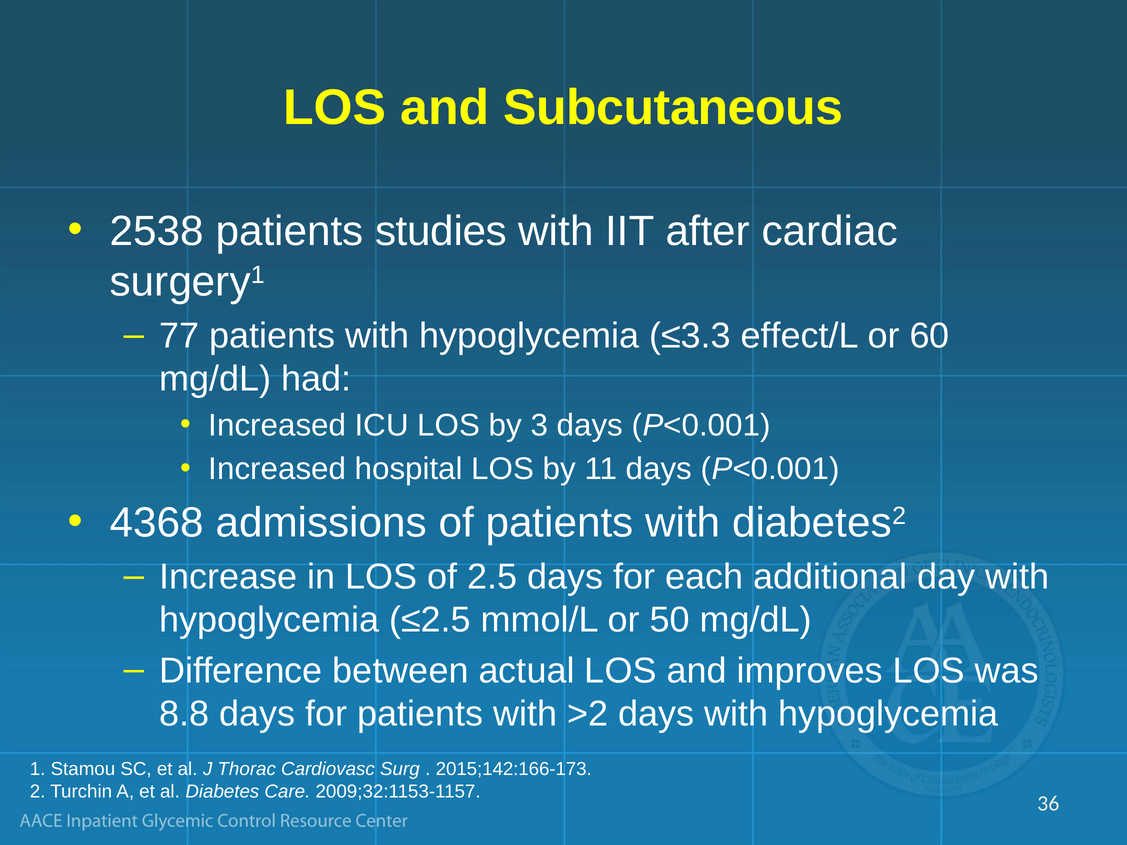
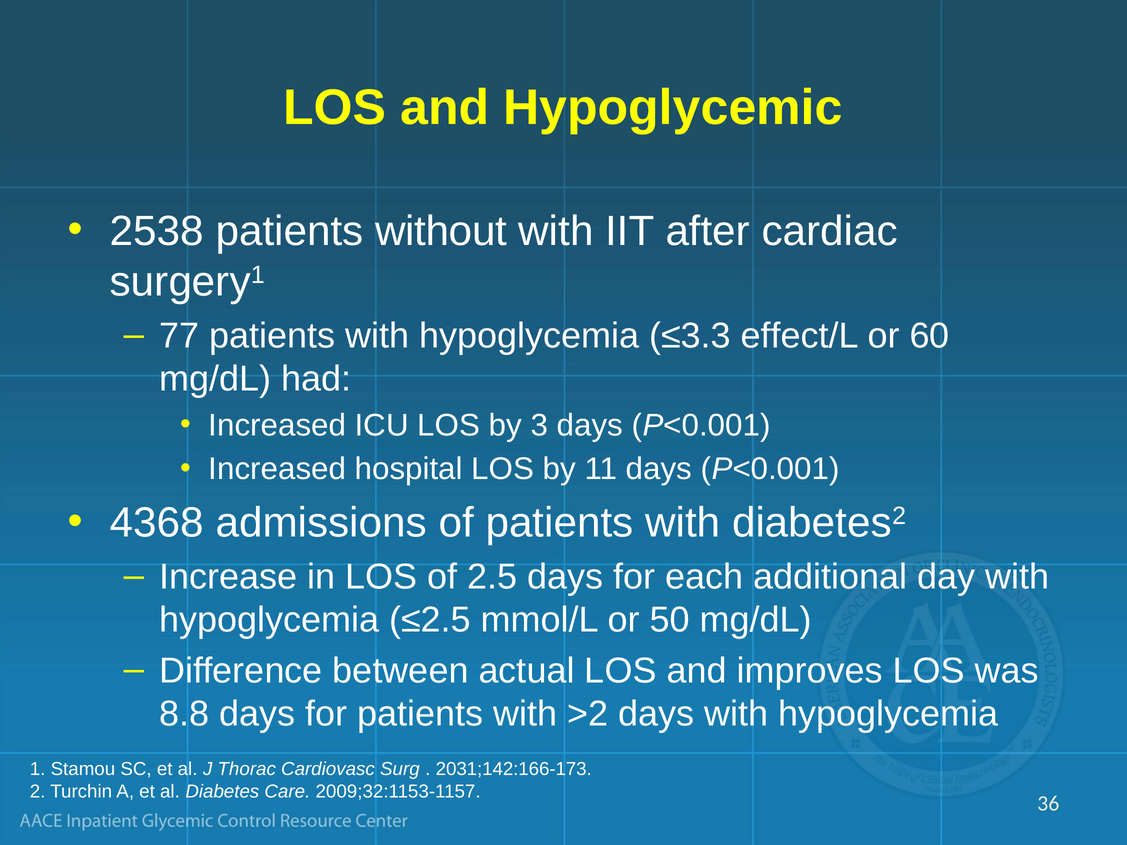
Subcutaneous: Subcutaneous -> Hypoglycemic
studies: studies -> without
2015;142:166-173: 2015;142:166-173 -> 2031;142:166-173
